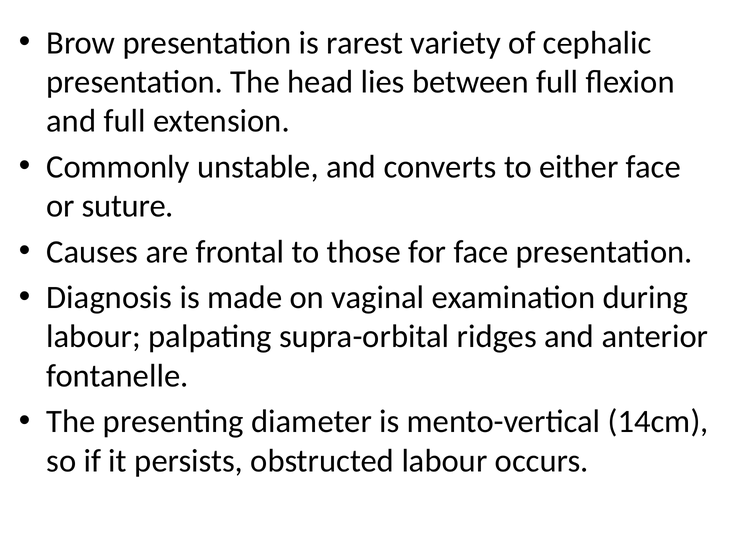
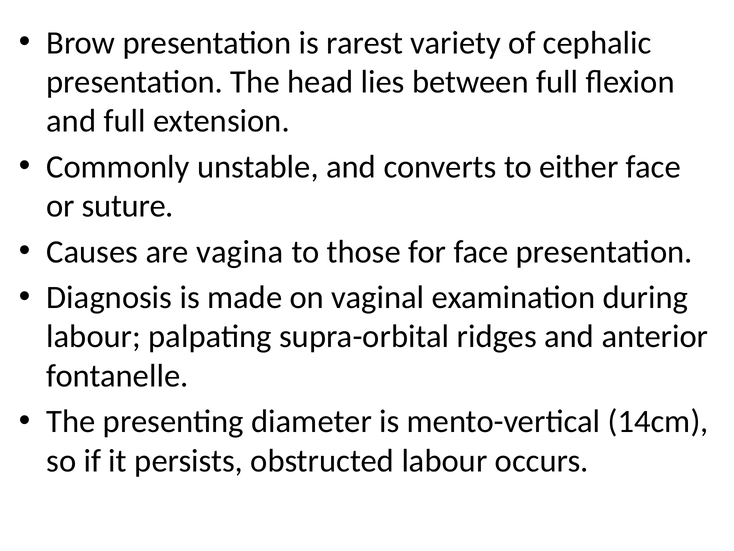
frontal: frontal -> vagina
